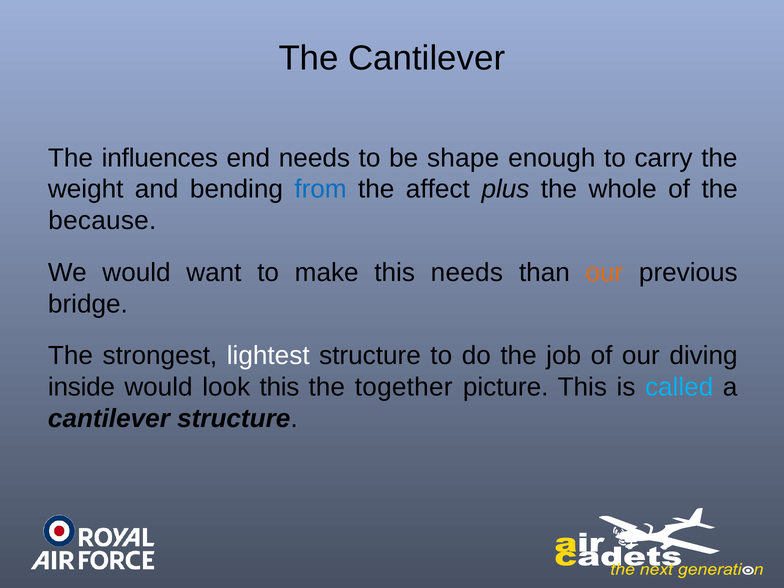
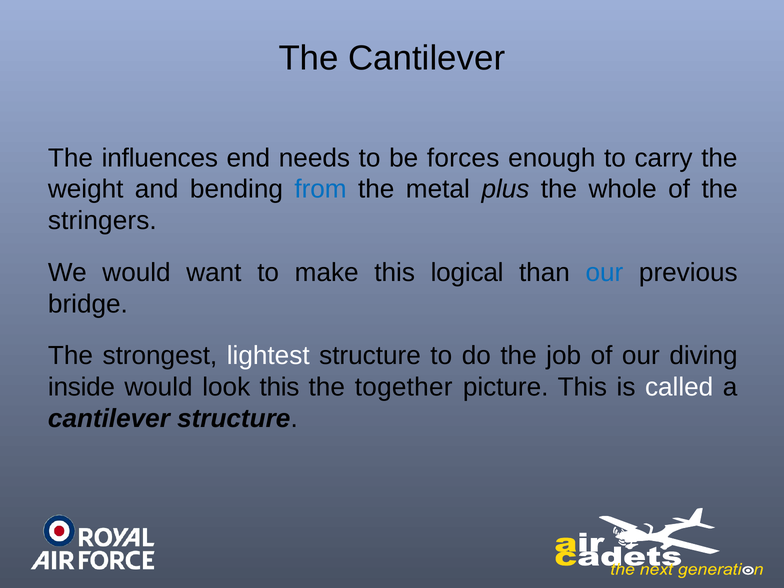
shape: shape -> forces
affect: affect -> metal
because: because -> stringers
this needs: needs -> logical
our at (604, 273) colour: orange -> blue
called colour: light blue -> white
